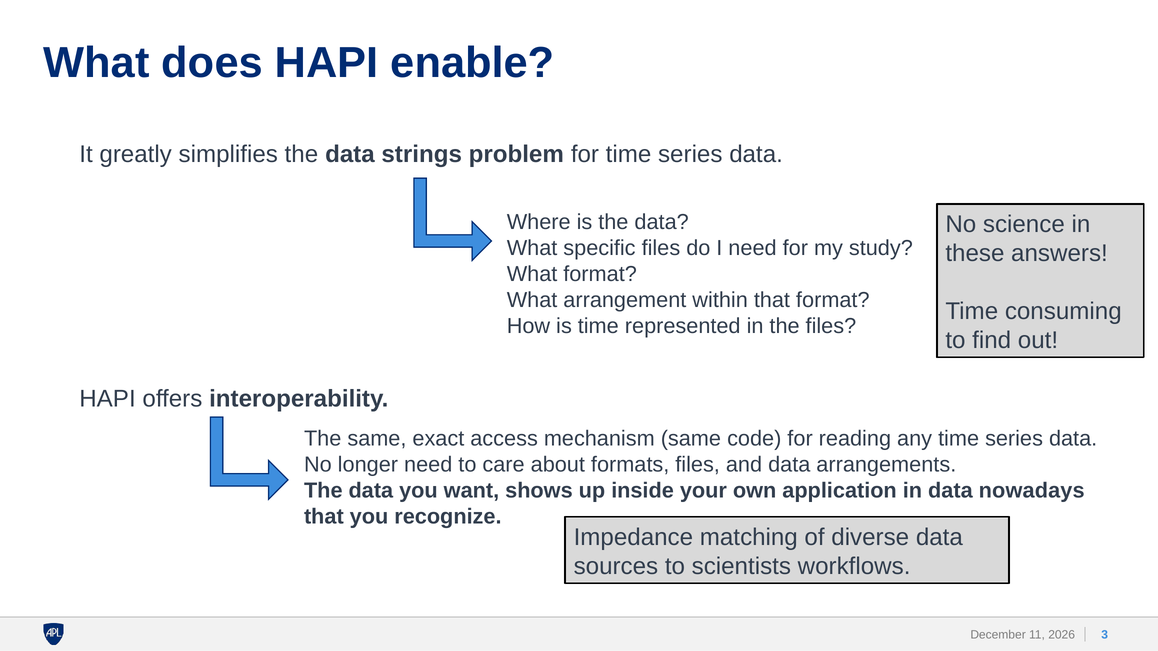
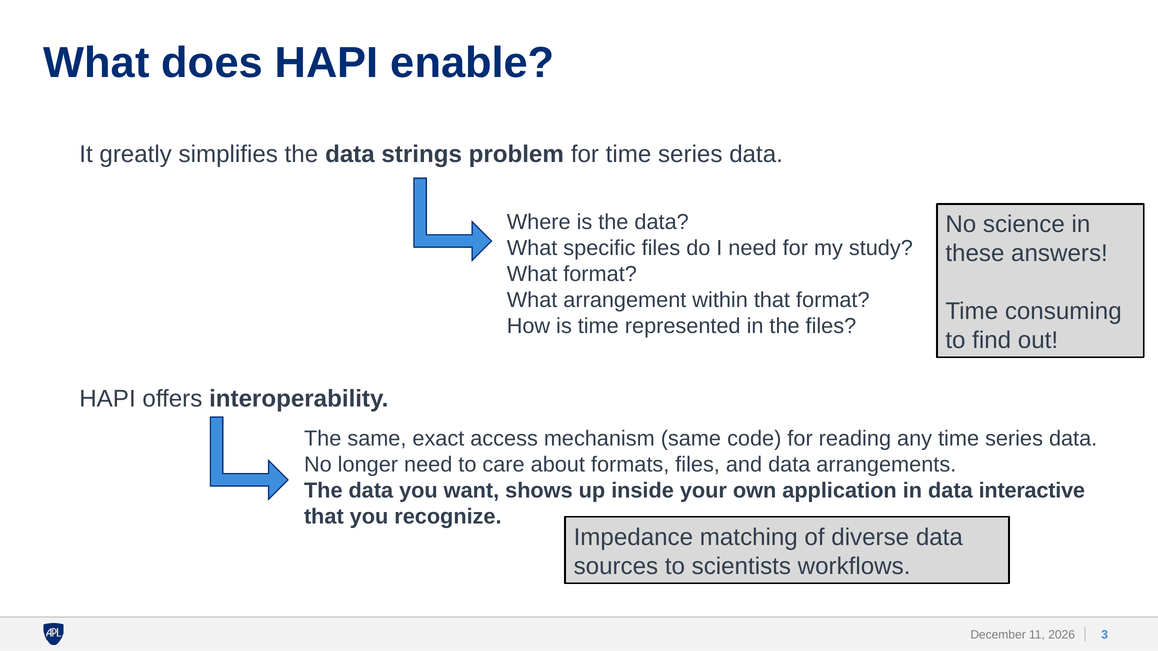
nowadays: nowadays -> interactive
